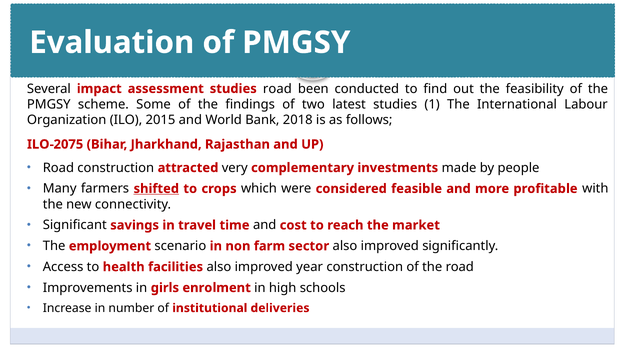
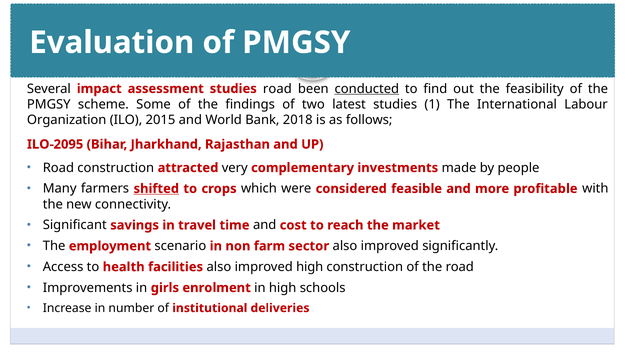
conducted underline: none -> present
ILO-2075: ILO-2075 -> ILO-2095
improved year: year -> high
